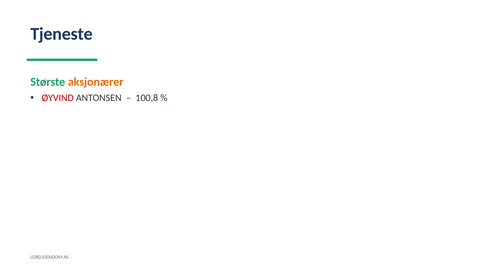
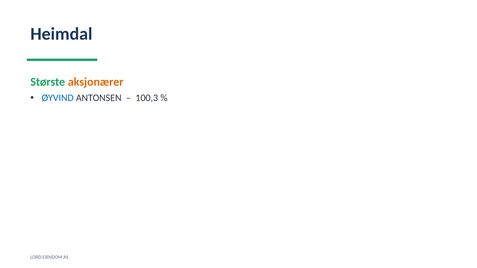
Tjeneste: Tjeneste -> Heimdal
ØYVIND colour: red -> blue
100,8: 100,8 -> 100,3
